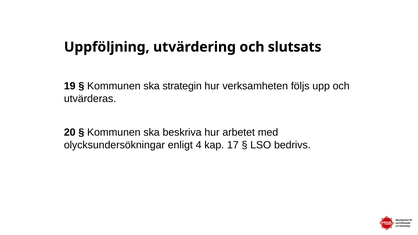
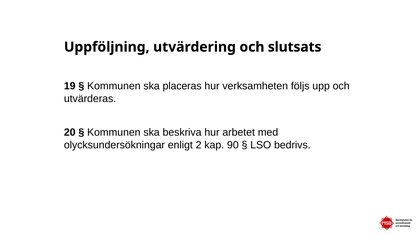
strategin: strategin -> placeras
4: 4 -> 2
17: 17 -> 90
